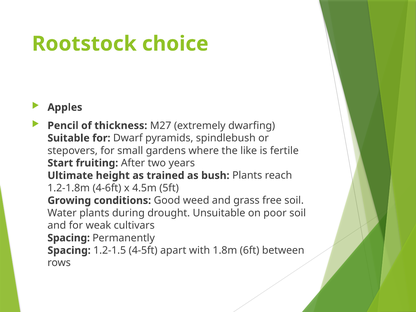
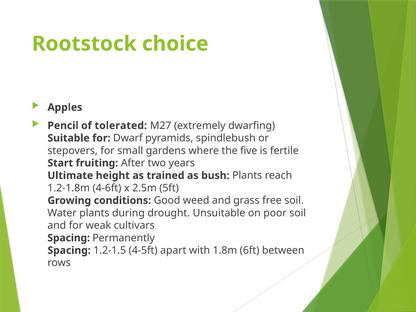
thickness: thickness -> tolerated
like: like -> five
4.5m: 4.5m -> 2.5m
